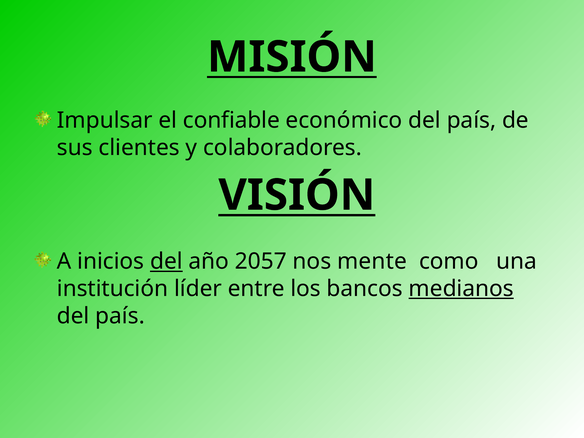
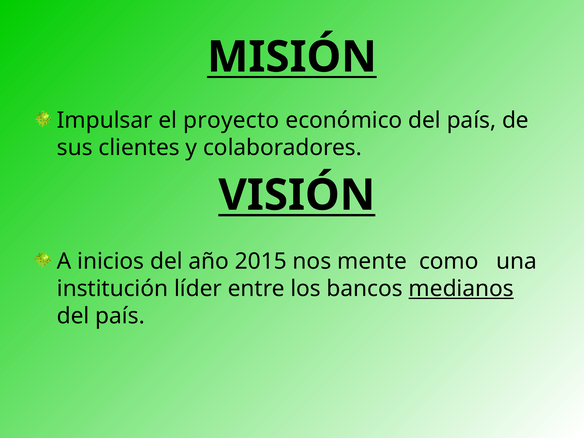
confiable: confiable -> proyecto
del at (166, 261) underline: present -> none
2057: 2057 -> 2015
